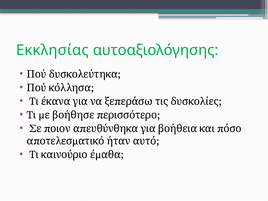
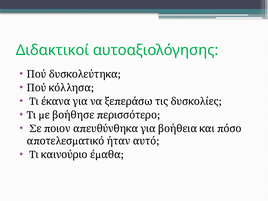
Εκκλησίας: Εκκλησίας -> Διδακτικοί
